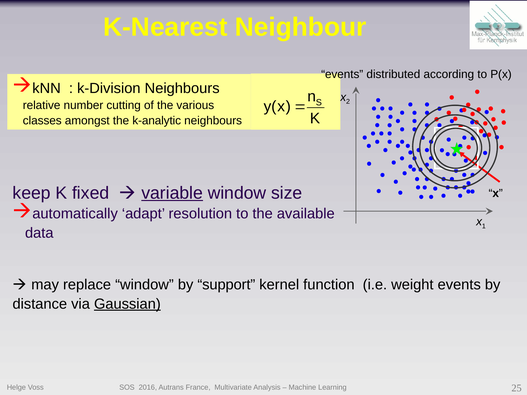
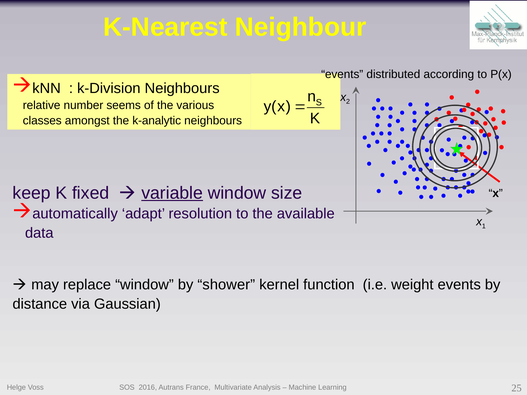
cutting: cutting -> seems
support: support -> shower
Gaussian underline: present -> none
